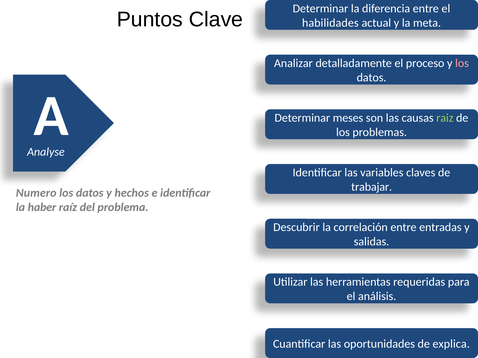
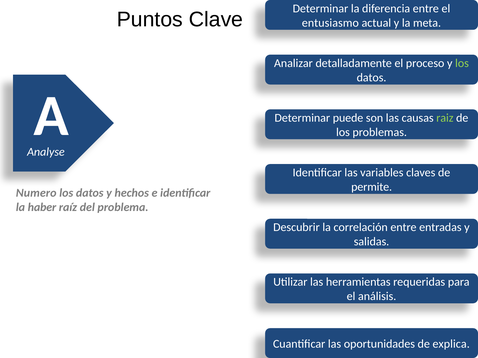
habilidades: habilidades -> entusiasmo
los at (462, 63) colour: pink -> light green
meses: meses -> puede
trabajar: trabajar -> permite
